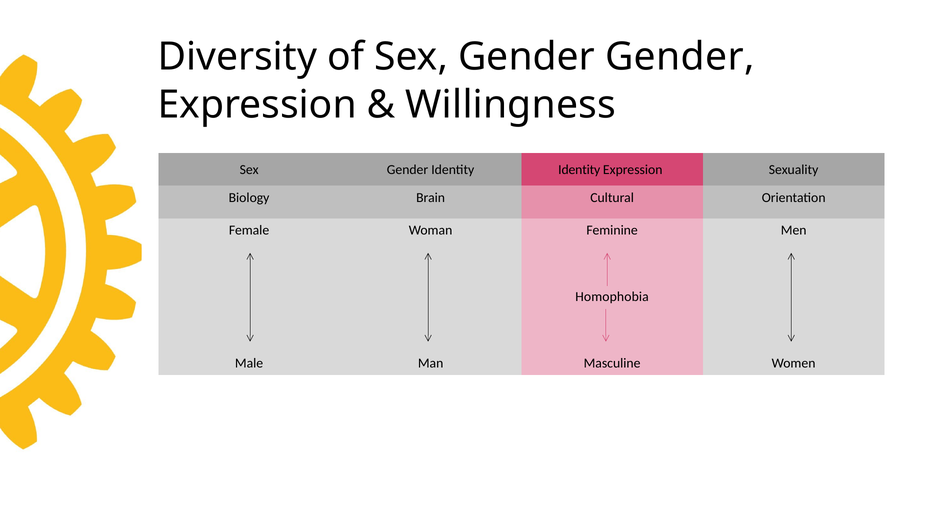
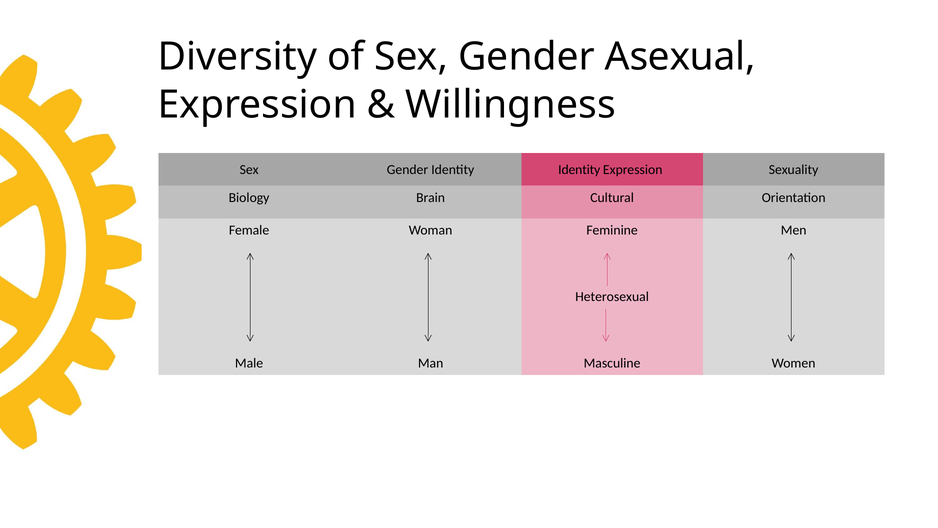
Gender Gender: Gender -> Asexual
Homophobia: Homophobia -> Heterosexual
